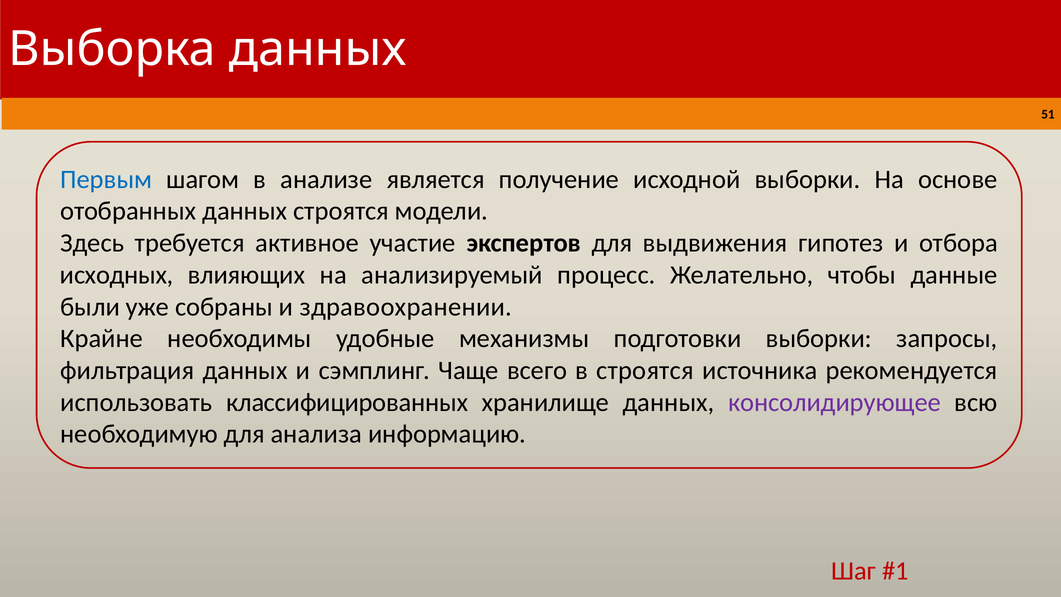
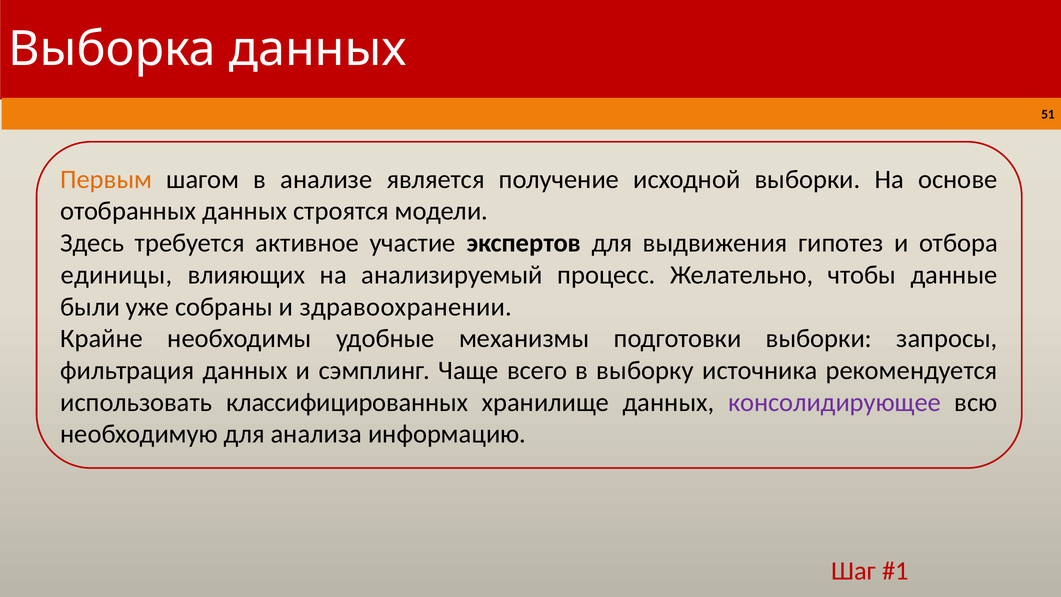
Первым colour: blue -> orange
исходных: исходных -> единицы
в строятся: строятся -> выборку
